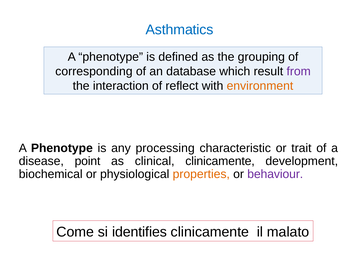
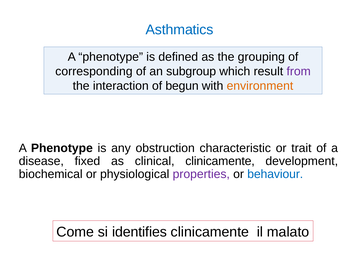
database: database -> subgroup
reflect: reflect -> begun
processing: processing -> obstruction
point: point -> fixed
properties colour: orange -> purple
behaviour colour: purple -> blue
